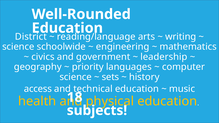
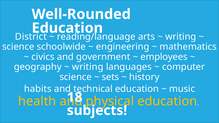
leadership: leadership -> employees
priority at (88, 67): priority -> writing
access: access -> habits
